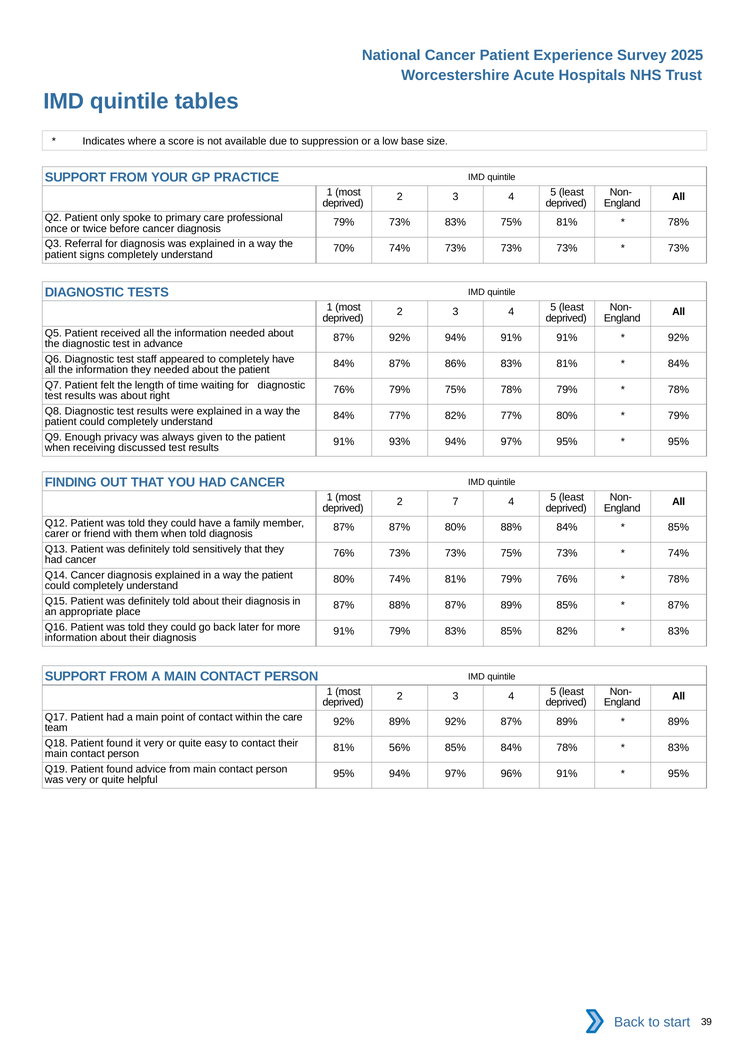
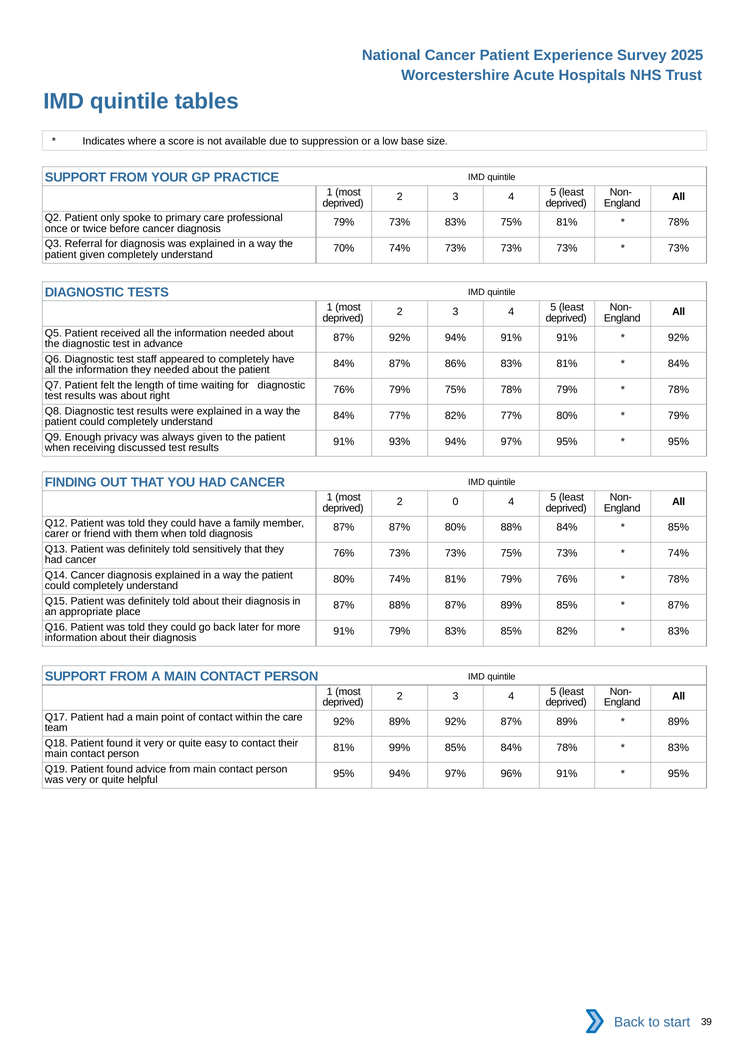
patient signs: signs -> given
7: 7 -> 0
56%: 56% -> 99%
